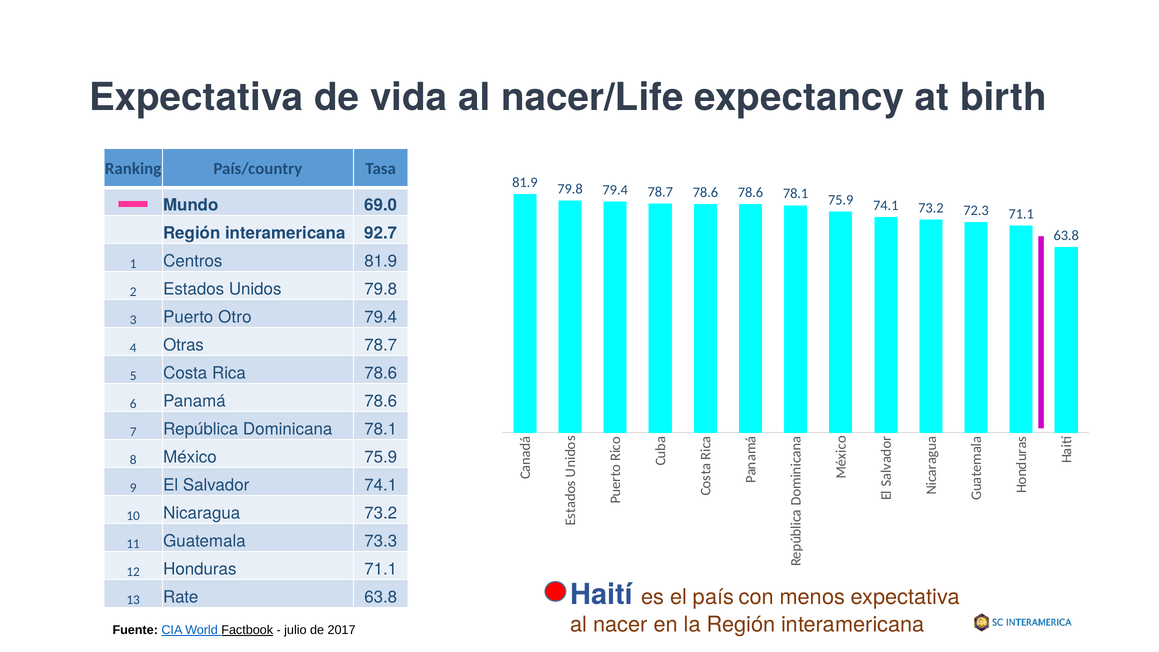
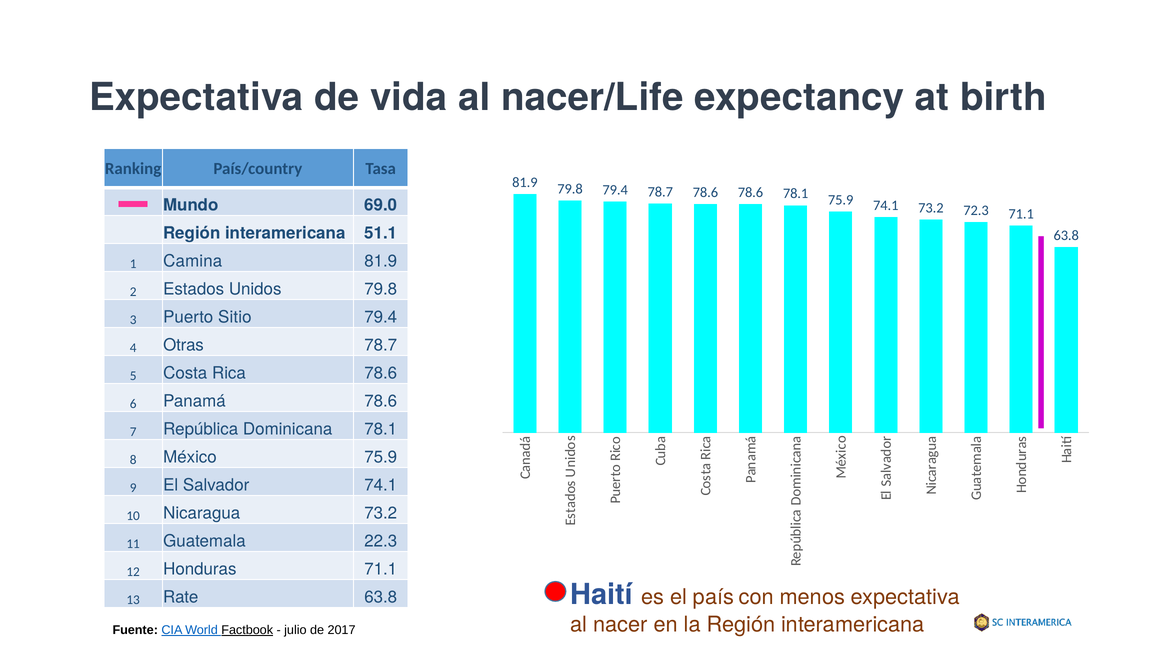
92.7: 92.7 -> 51.1
Centros: Centros -> Camina
Otro: Otro -> Sitio
73.3: 73.3 -> 22.3
